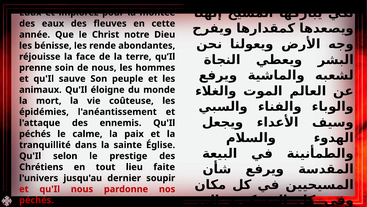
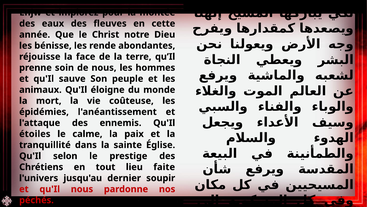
Eaux at (30, 12): Eaux -> Enjw
péchés at (35, 134): péchés -> étoiles
